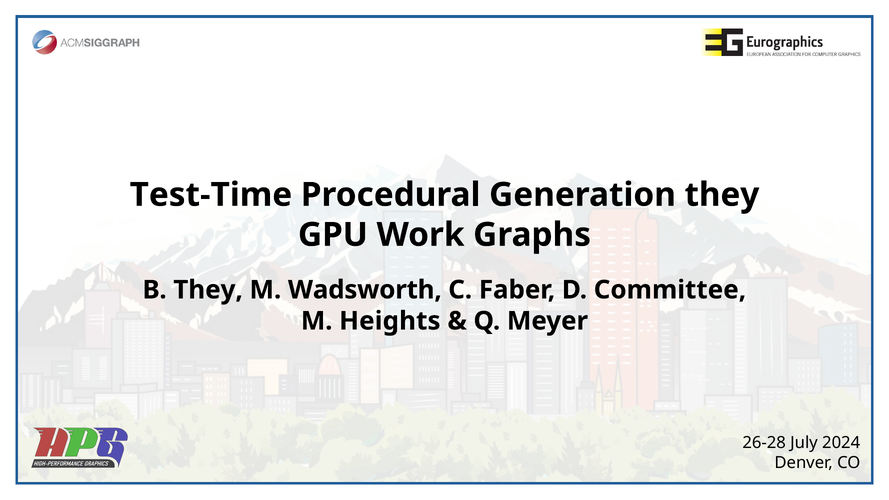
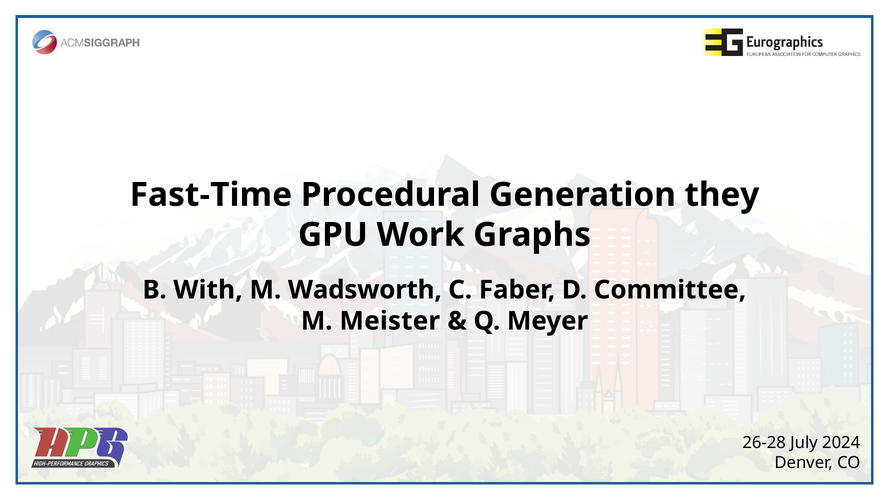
Test-Time: Test-Time -> Fast-Time
B They: They -> With
Heights: Heights -> Meister
